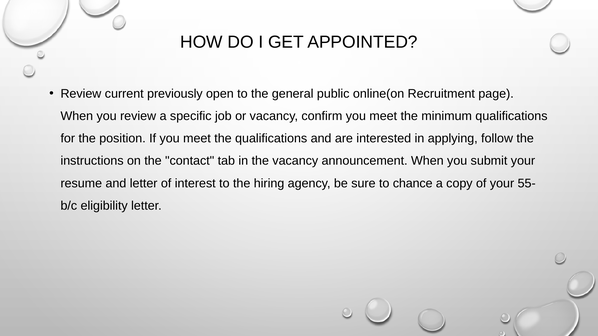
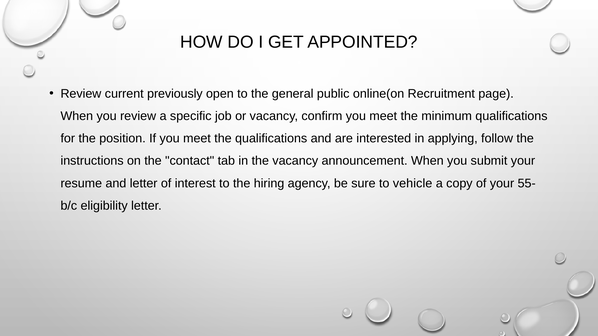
chance: chance -> vehicle
